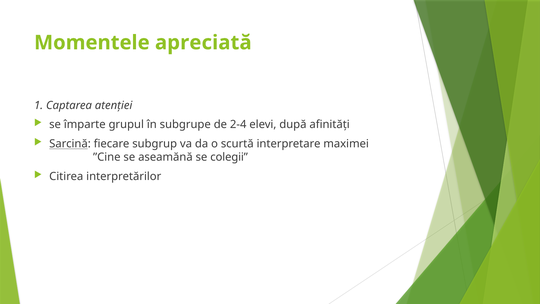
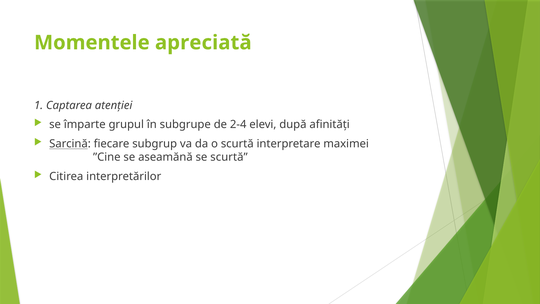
se colegii: colegii -> scurtă
